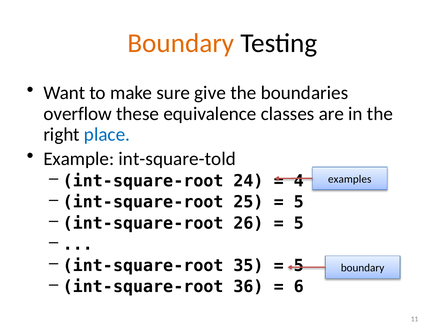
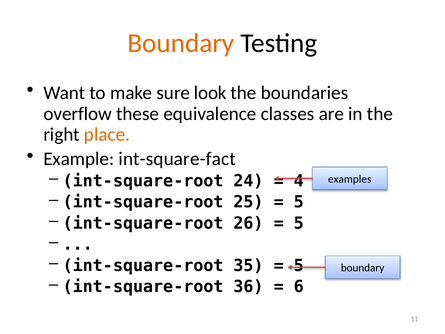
give: give -> look
place colour: blue -> orange
int-square-told: int-square-told -> int-square-fact
